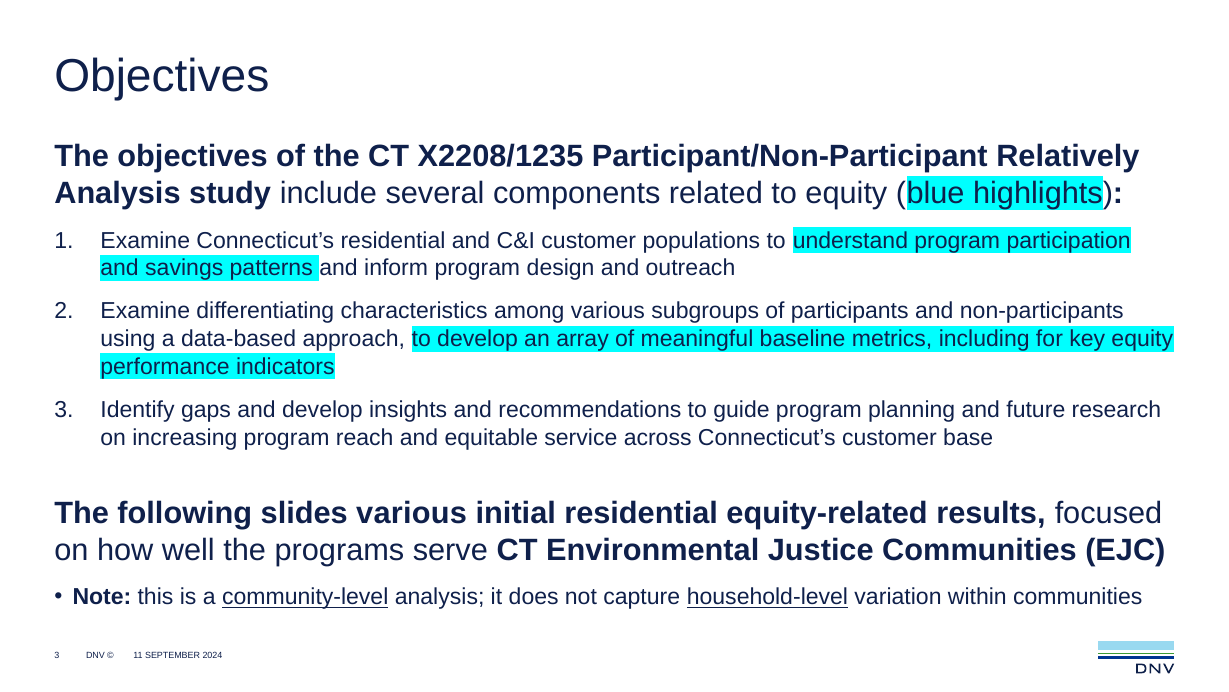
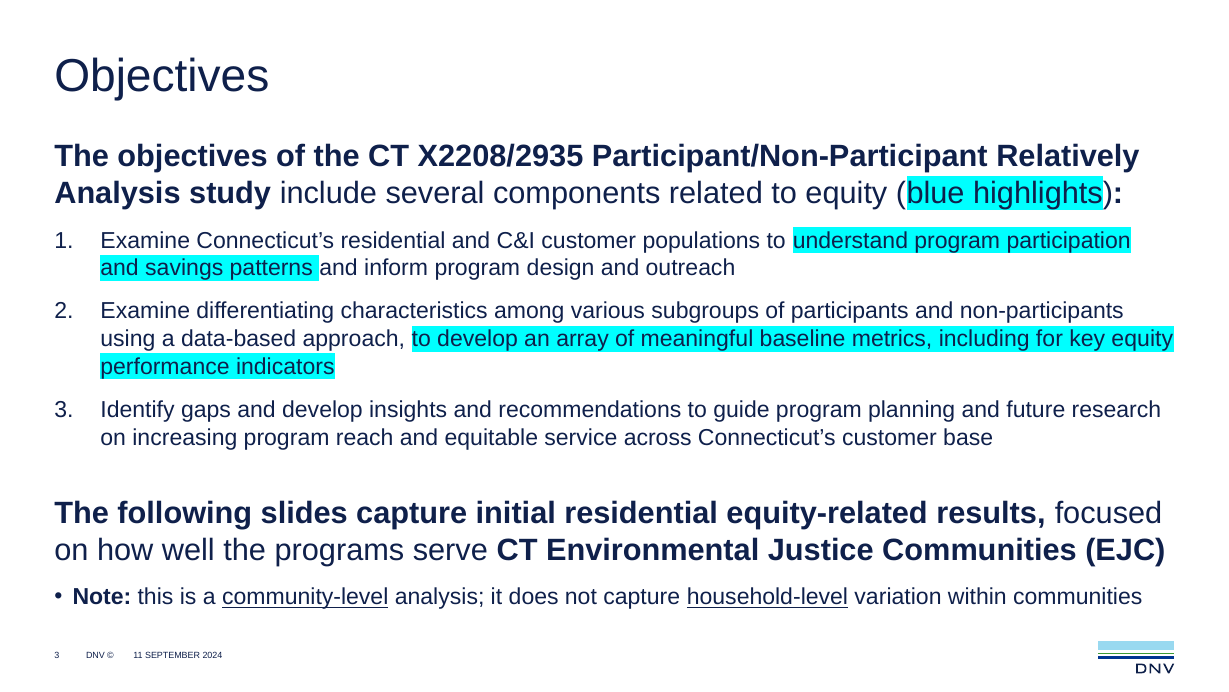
X2208/1235: X2208/1235 -> X2208/2935
slides various: various -> capture
